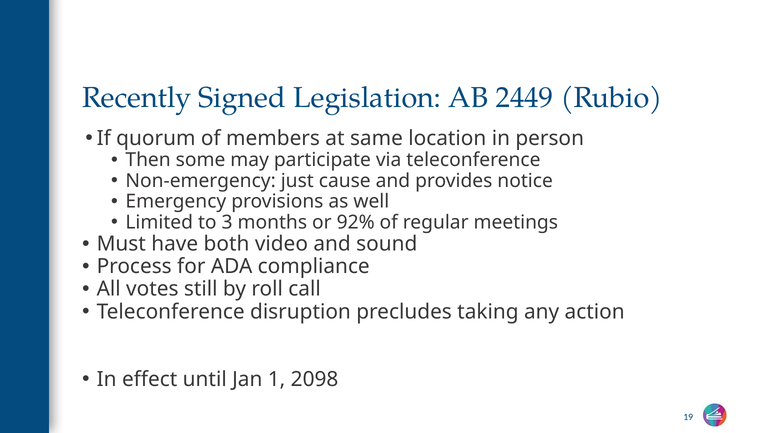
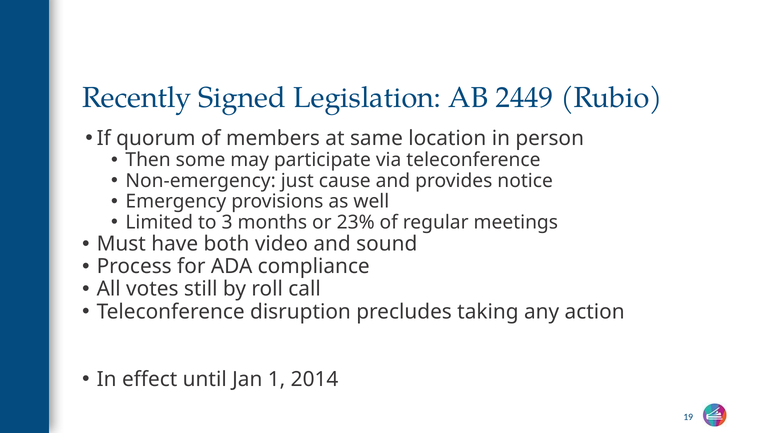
92%: 92% -> 23%
2098: 2098 -> 2014
